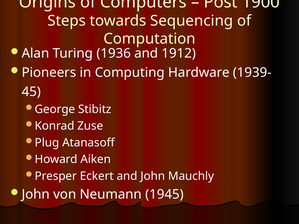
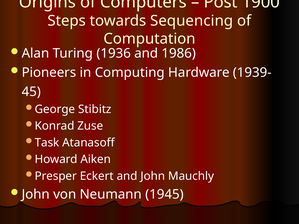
1912: 1912 -> 1986
Plug: Plug -> Task
